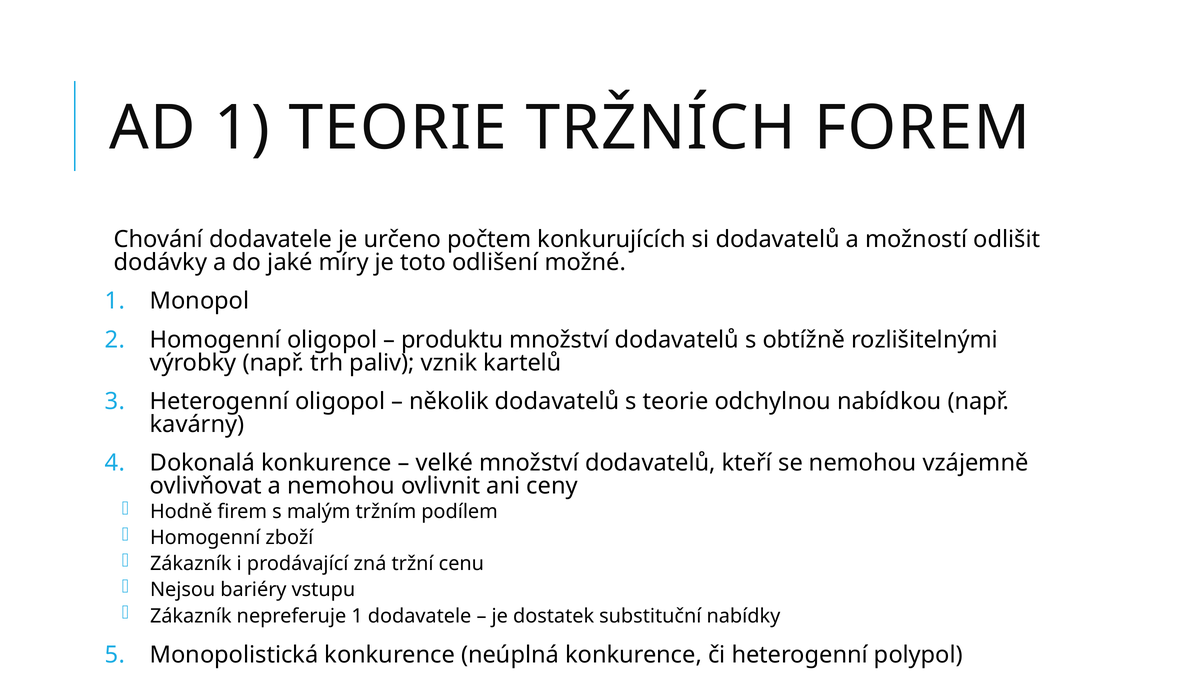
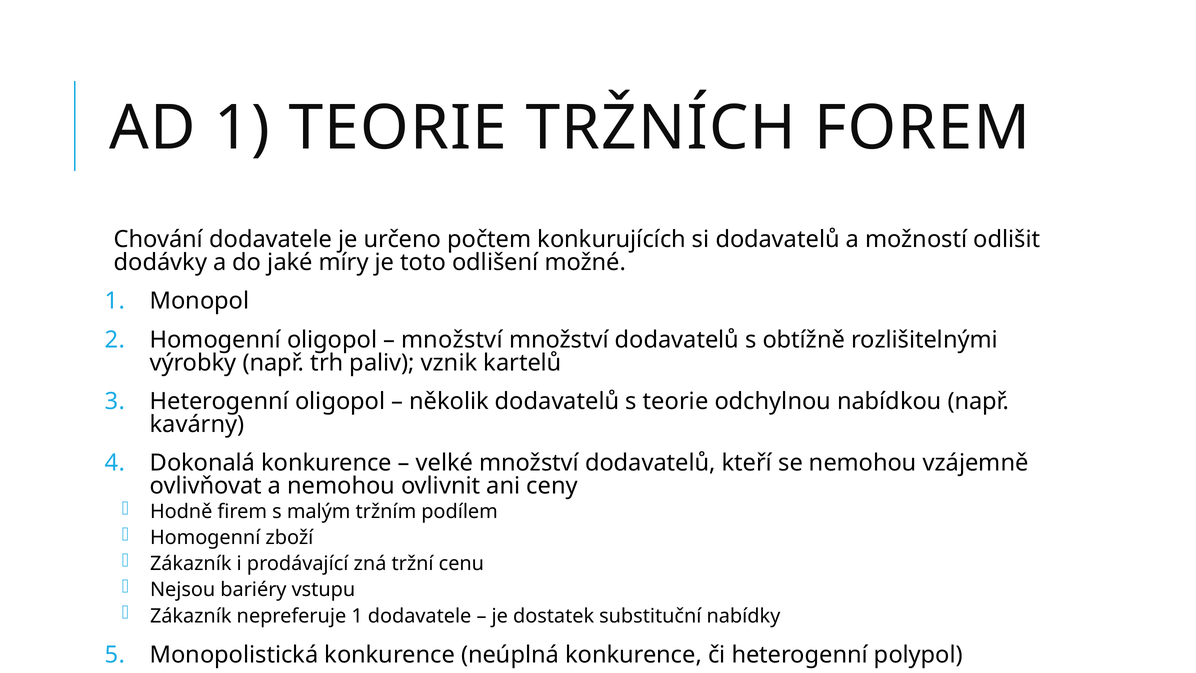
produktu at (452, 340): produktu -> množství
